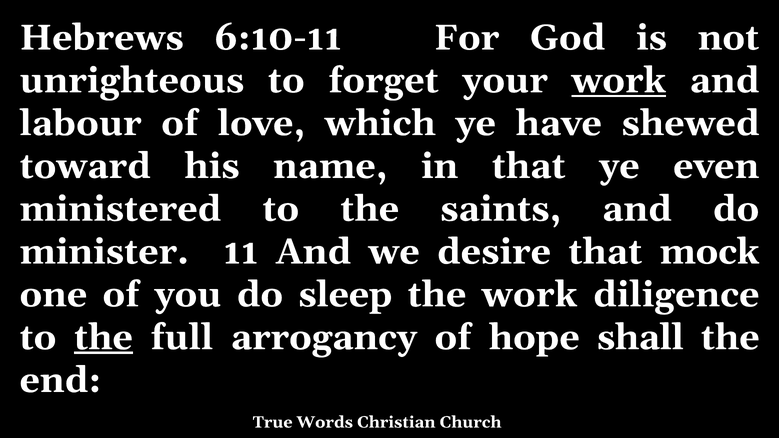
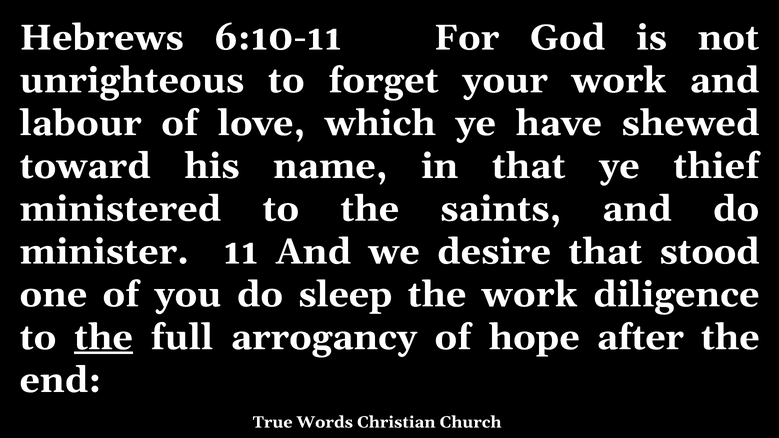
work at (619, 81) underline: present -> none
even: even -> thief
mock: mock -> stood
shall: shall -> after
